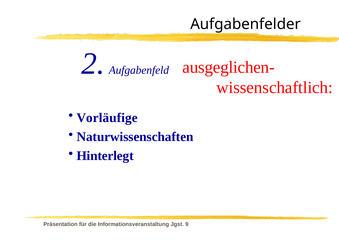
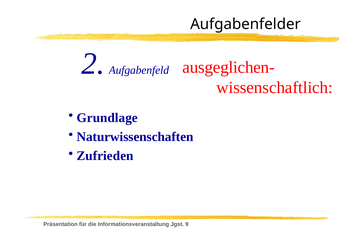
Vorläufige: Vorläufige -> Grundlage
Hinterlegt: Hinterlegt -> Zufrieden
